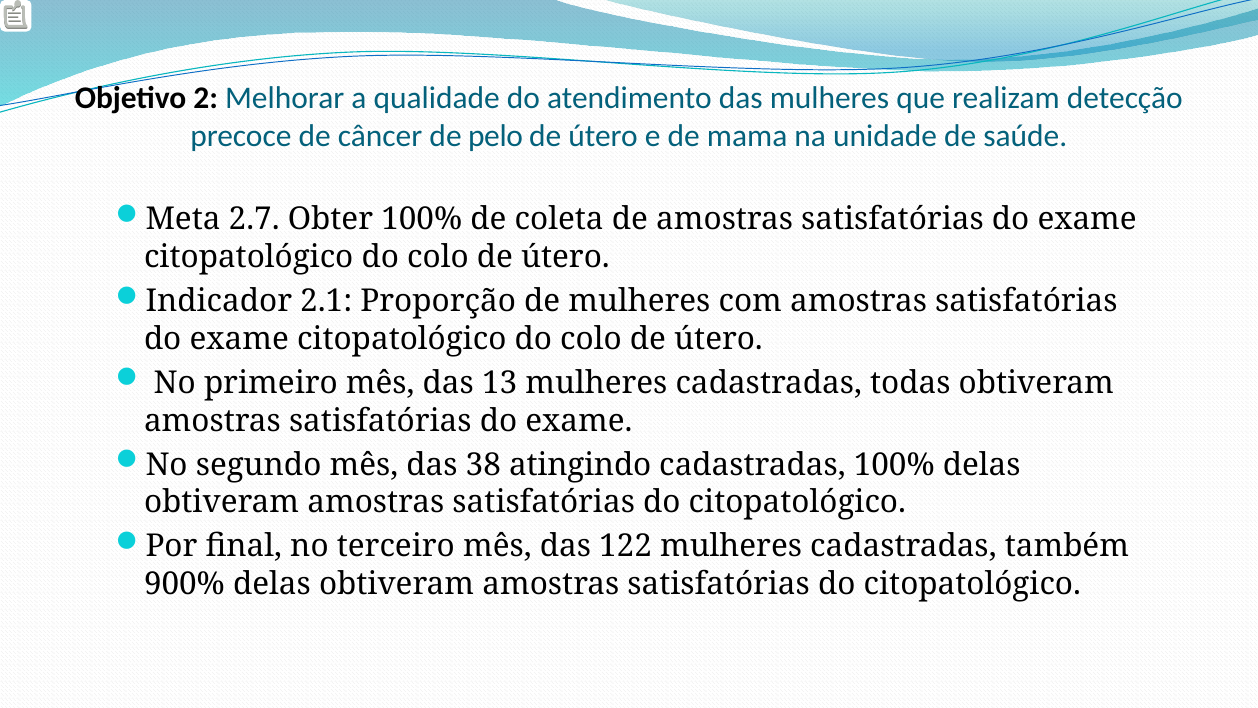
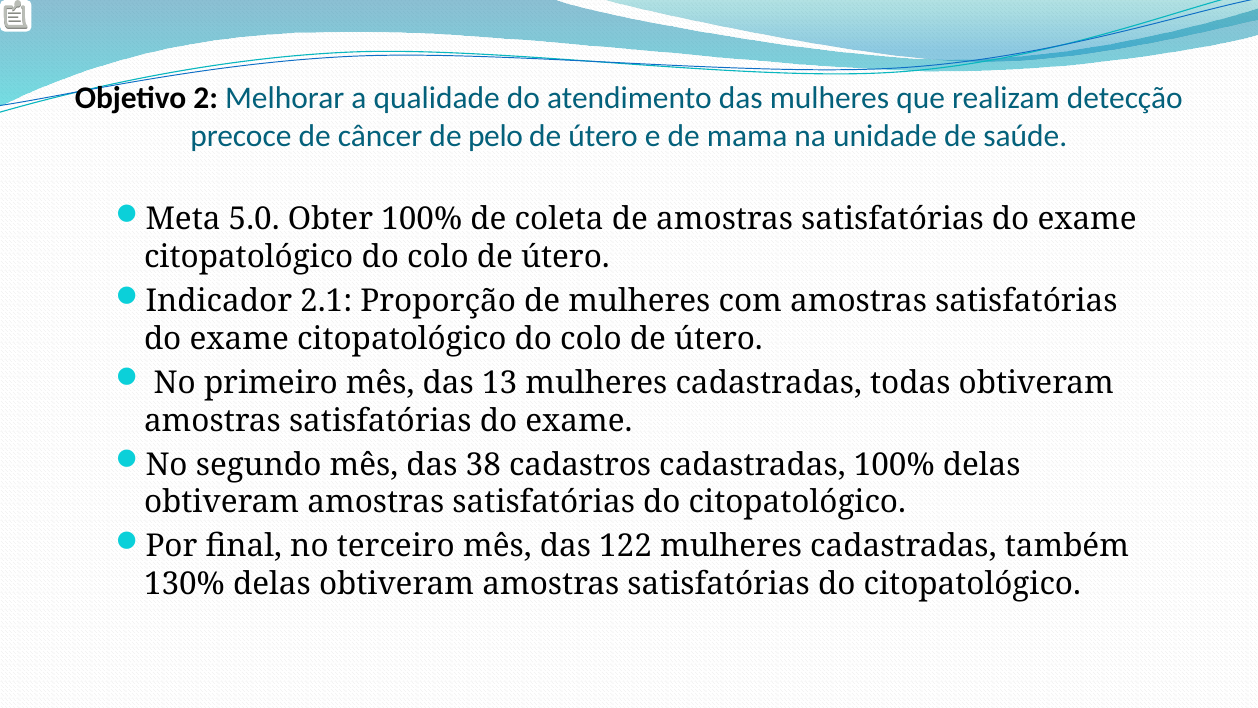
2.7: 2.7 -> 5.0
atingindo: atingindo -> cadastros
900%: 900% -> 130%
